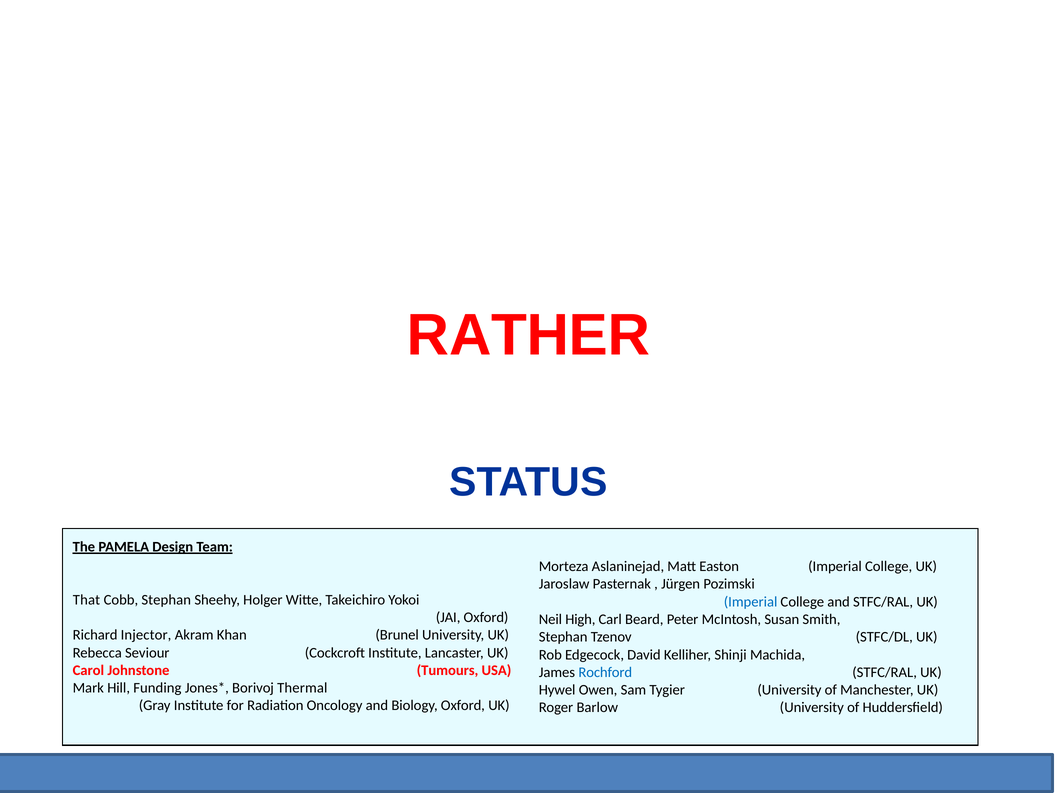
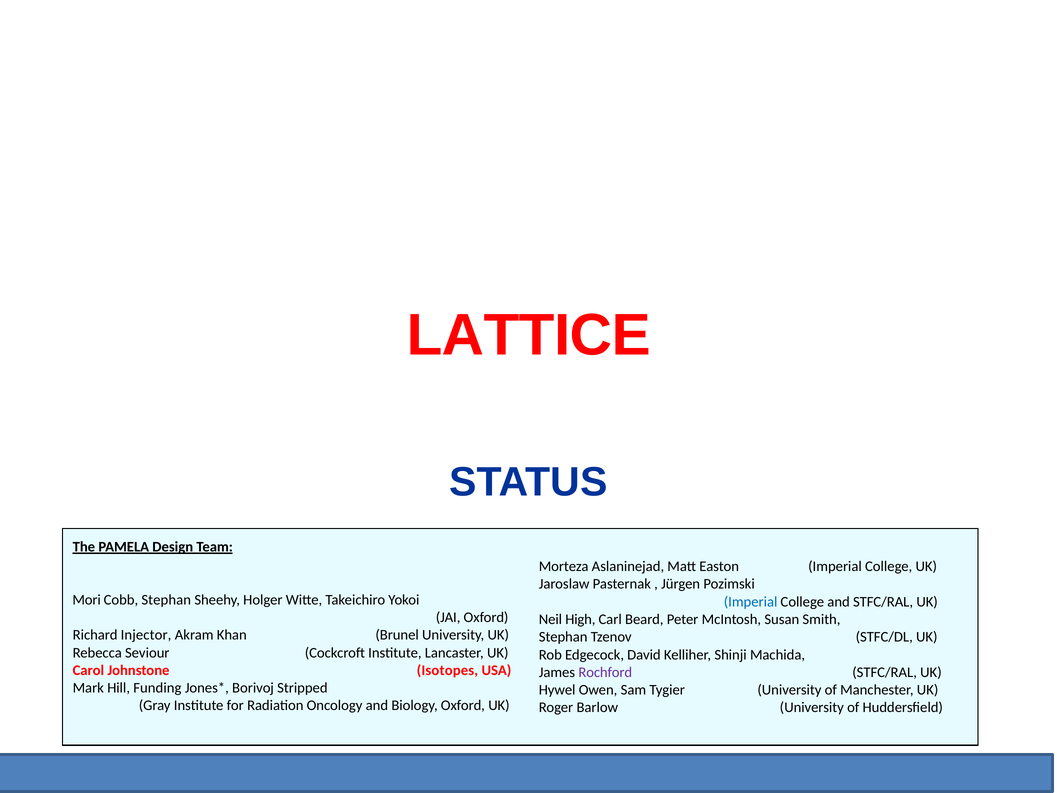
RATHER: RATHER -> LATTICE
That: That -> Mori
Tumours: Tumours -> Isotopes
Rochford colour: blue -> purple
Thermal: Thermal -> Stripped
